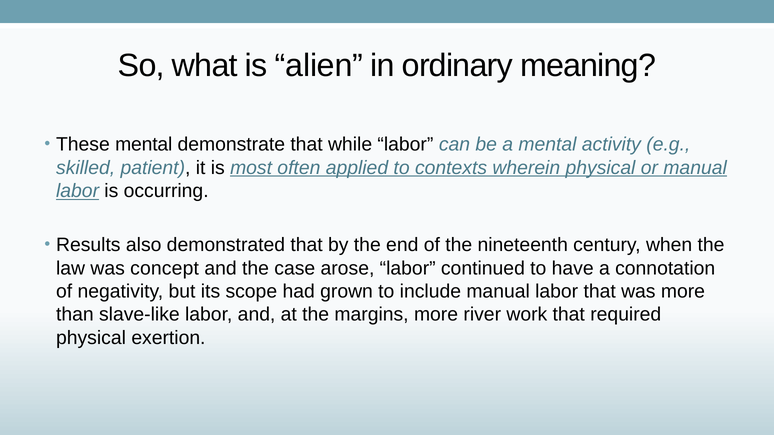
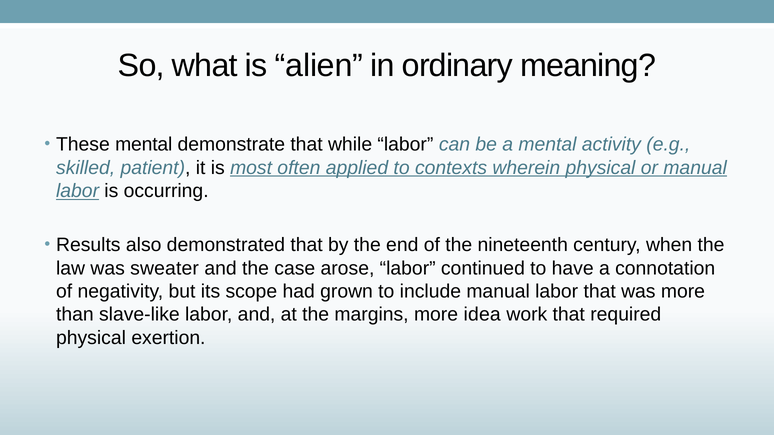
concept: concept -> sweater
river: river -> idea
